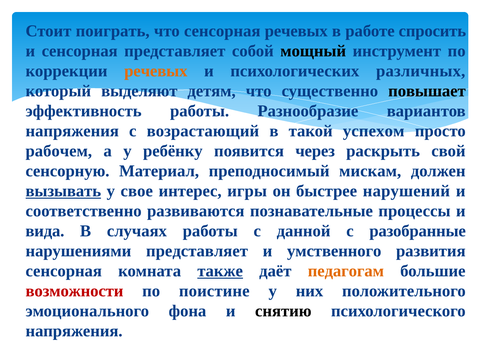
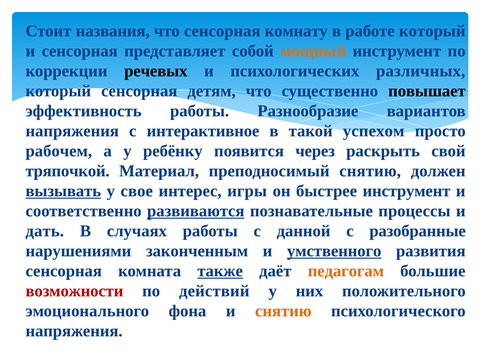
поиграть: поиграть -> названия
сенсорная речевых: речевых -> комнату
работе спросить: спросить -> который
мощный colour: black -> orange
речевых at (156, 71) colour: orange -> black
который выделяют: выделяют -> сенсорная
возрастающий: возрастающий -> интерактивное
сенсорную: сенсорную -> тряпочкой
преподносимый мискам: мискам -> снятию
быстрее нарушений: нарушений -> инструмент
развиваются underline: none -> present
вида: вида -> дать
нарушениями представляет: представляет -> законченным
умственного underline: none -> present
поистине: поистине -> действий
снятию at (283, 311) colour: black -> orange
